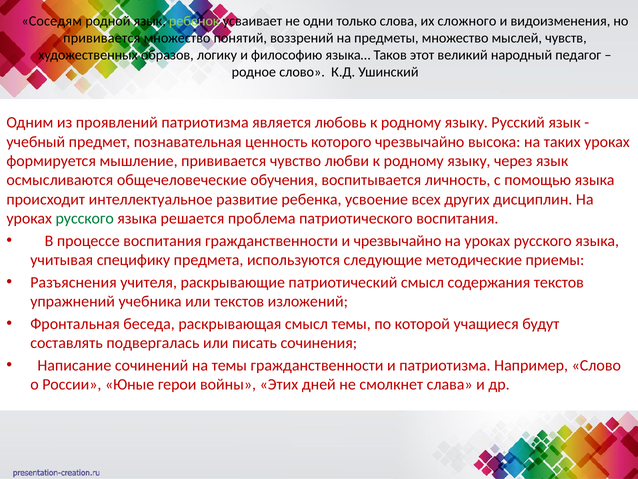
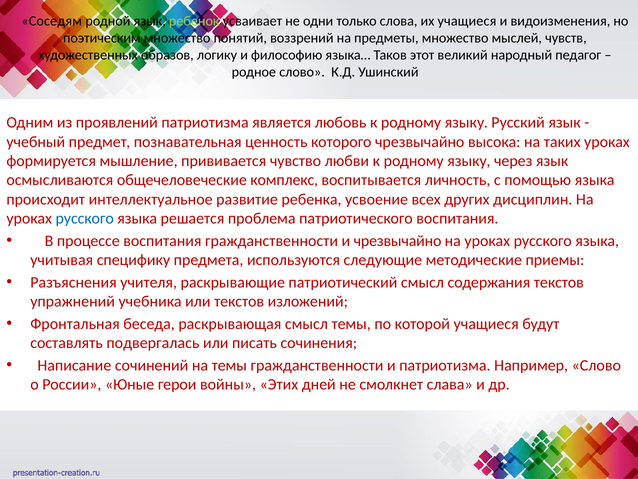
их сложного: сложного -> учащиеся
прививается at (102, 38): прививается -> поэтическим
обучения: обучения -> комплекс
русского at (85, 218) colour: green -> blue
